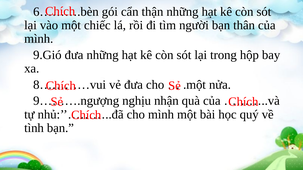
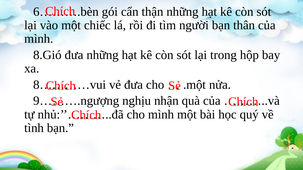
9.Gió: 9.Gió -> 8.Gió
